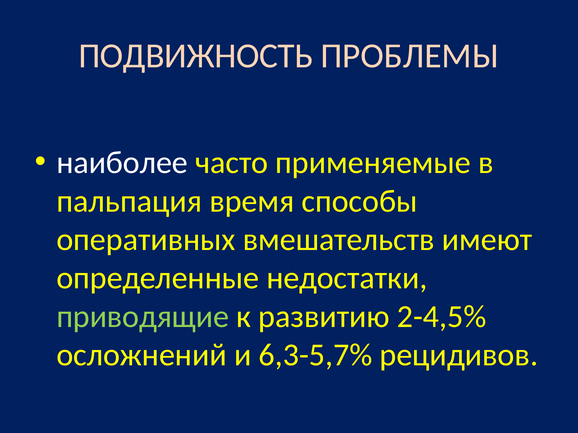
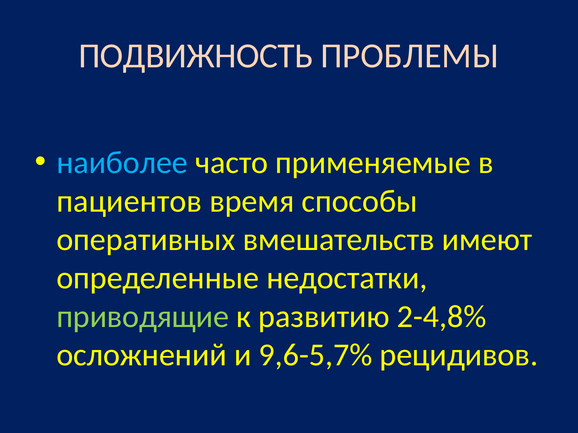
наиболее colour: white -> light blue
пальпация: пальпация -> пациентов
2-4,5%: 2-4,5% -> 2-4,8%
6,3-5,7%: 6,3-5,7% -> 9,6-5,7%
